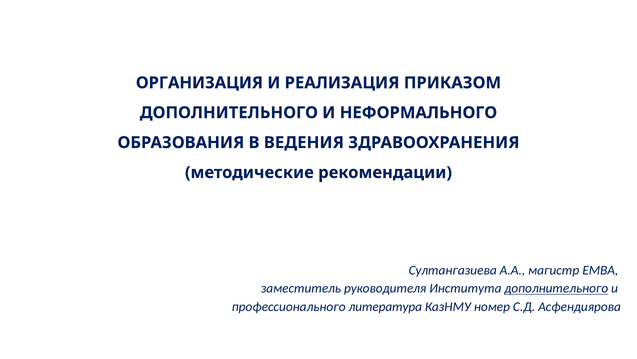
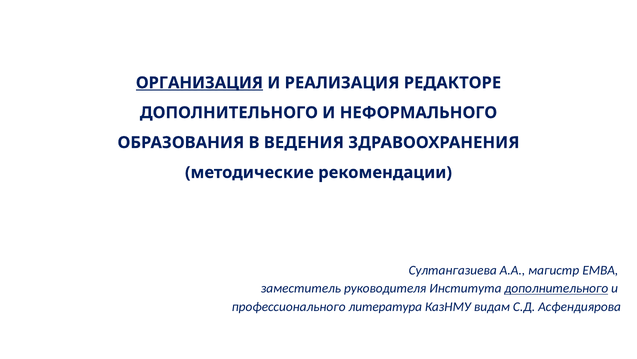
ОРГАНИЗАЦИЯ underline: none -> present
ПРИКАЗОМ: ПРИКАЗОМ -> РЕДАКТОРЕ
номер: номер -> видам
